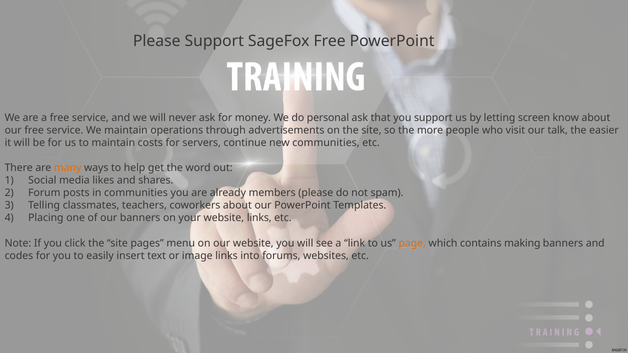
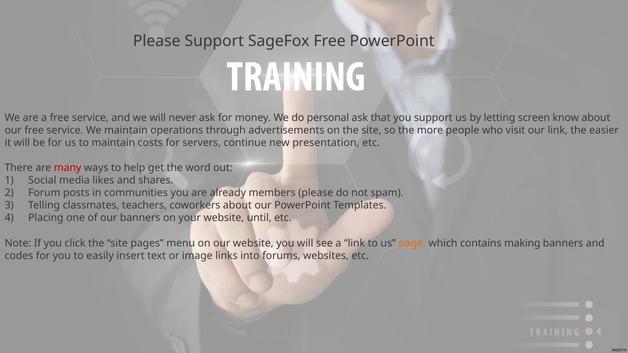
our talk: talk -> link
new communities: communities -> presentation
many colour: orange -> red
website links: links -> until
